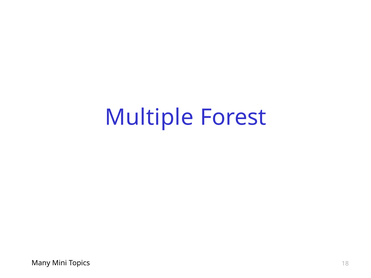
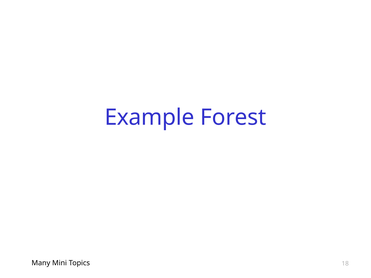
Multiple: Multiple -> Example
